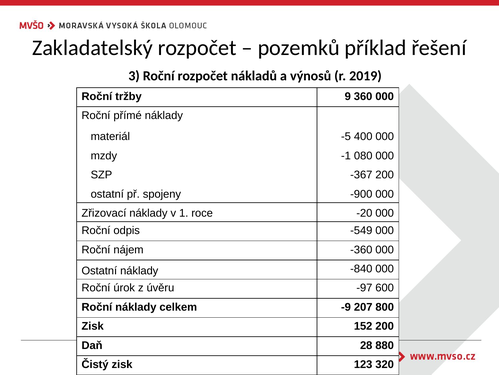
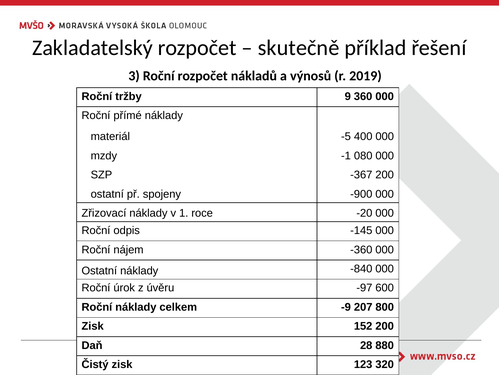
pozemků: pozemků -> skutečně
-549: -549 -> -145
